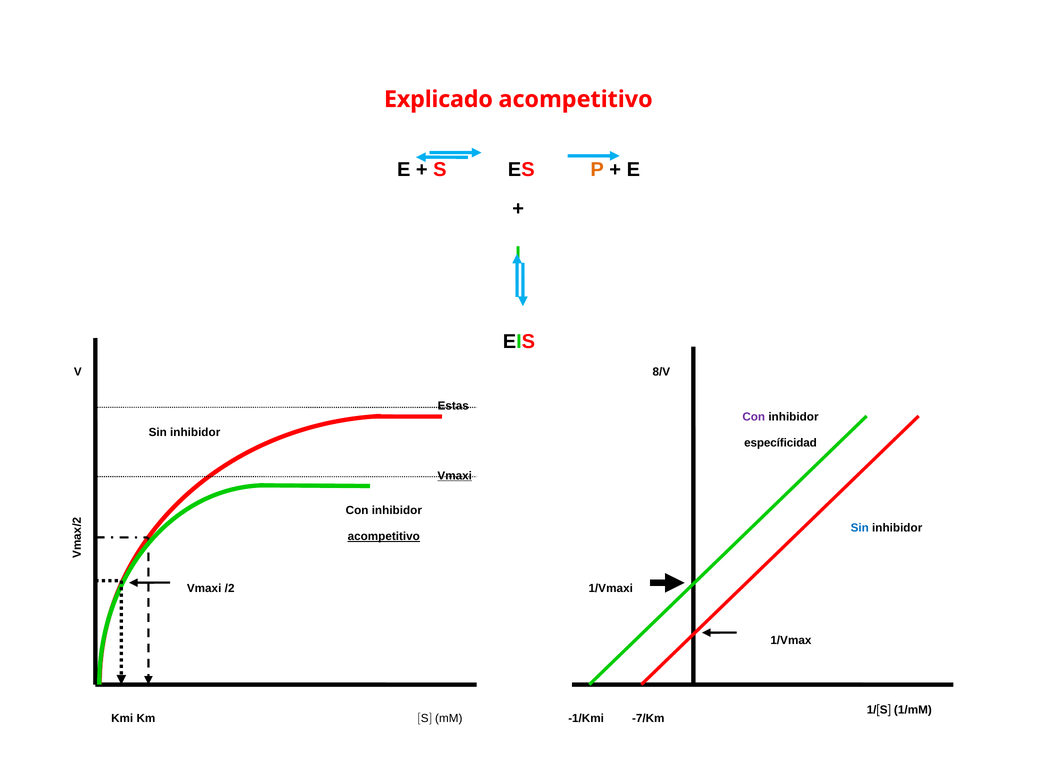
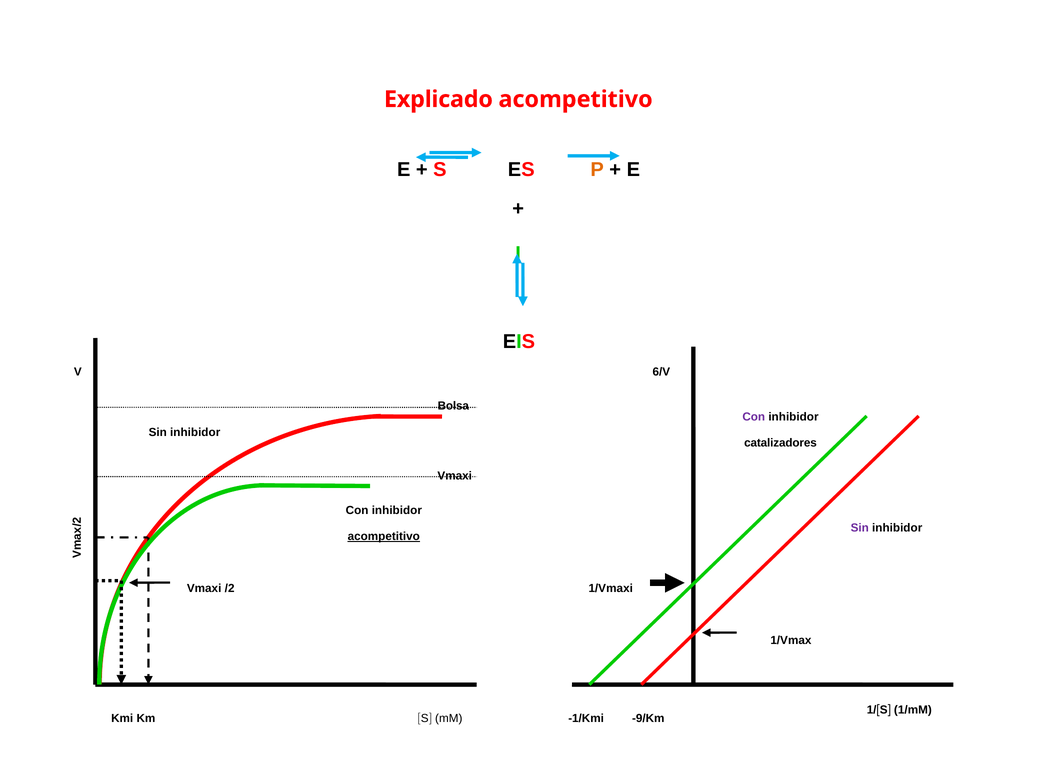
8/V: 8/V -> 6/V
Estas: Estas -> Bolsa
específicidad: específicidad -> catalizadores
Vmaxi at (455, 476) underline: present -> none
Sin at (860, 528) colour: blue -> purple
-7/Km: -7/Km -> -9/Km
